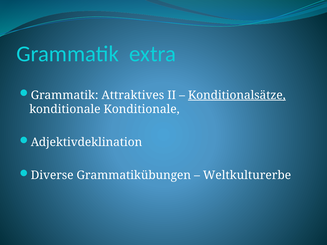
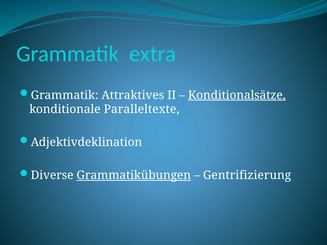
konditionale Konditionale: Konditionale -> Paralleltexte
Grammatikübungen underline: none -> present
Weltkulturerbe: Weltkulturerbe -> Gentrifizierung
